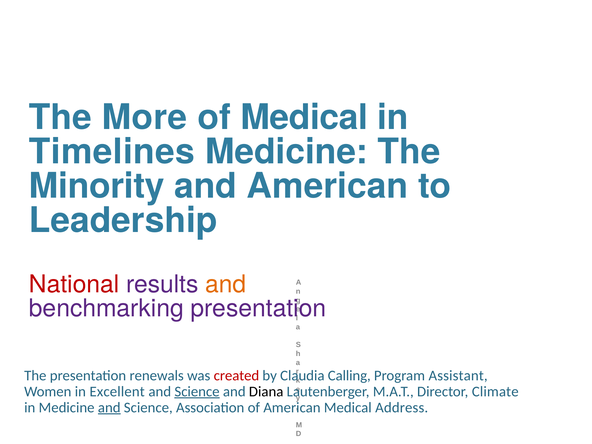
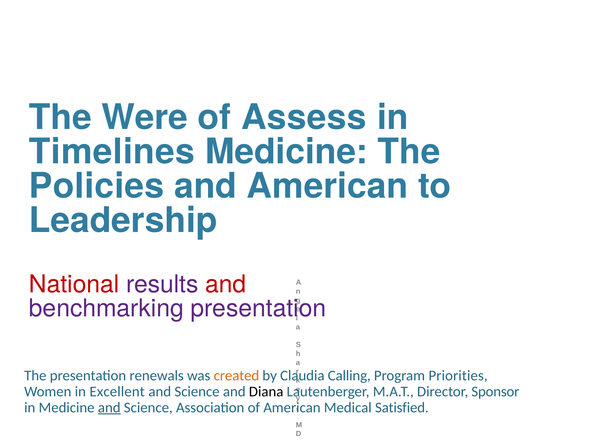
More: More -> Were
of Medical: Medical -> Assess
Minority: Minority -> Policies
and at (226, 284) colour: orange -> red
created colour: red -> orange
Assistant: Assistant -> Priorities
Science at (197, 391) underline: present -> none
Climate: Climate -> Sponsor
Address: Address -> Satisfied
